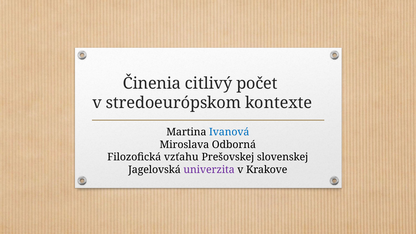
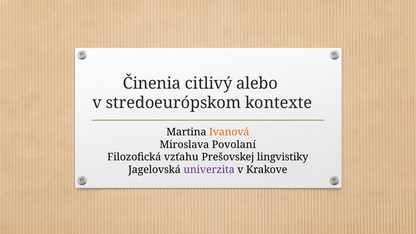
počet: počet -> alebo
Ivanová colour: blue -> orange
Odborná: Odborná -> Povolaní
slovenskej: slovenskej -> lingvistiky
